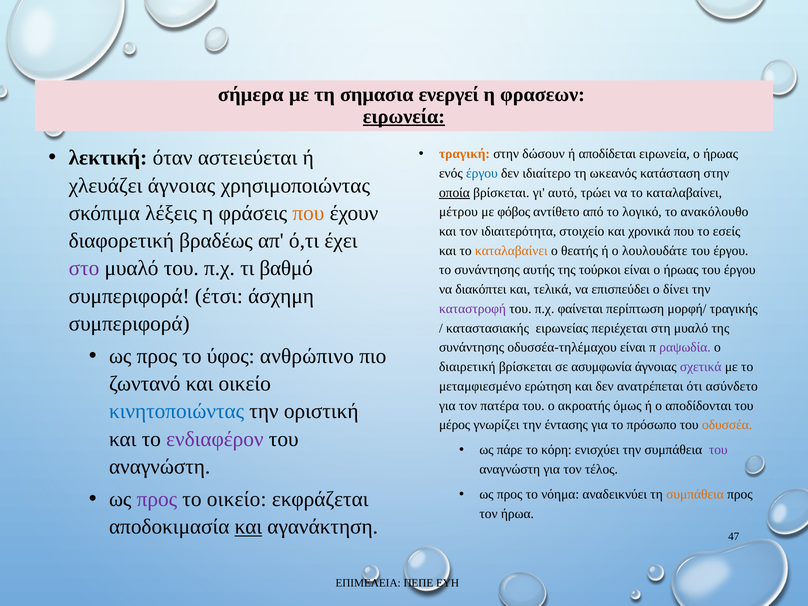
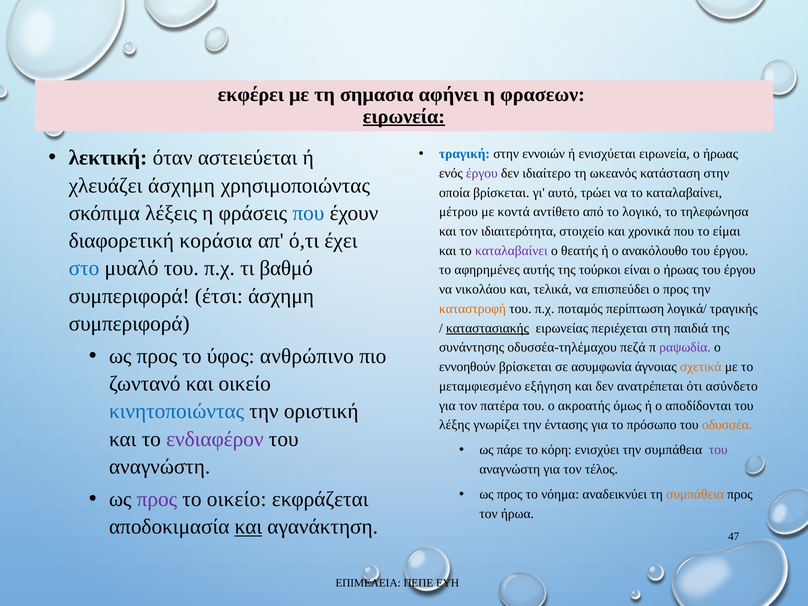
σήμερα: σήμερα -> εκφέρει
ενεργεί: ενεργεί -> αφήνει
τραγική colour: orange -> blue
δώσουν: δώσουν -> εννοιών
αποδίδεται: αποδίδεται -> ενισχύεται
έργου at (482, 173) colour: blue -> purple
χλευάζει άγνοιας: άγνοιας -> άσχημη
οποία underline: present -> none
που at (308, 213) colour: orange -> blue
φόβος: φόβος -> κοντά
ανακόλουθο: ανακόλουθο -> τηλεφώνησα
εσείς: εσείς -> είμαι
βραδέως: βραδέως -> κοράσια
καταλαβαίνει at (511, 251) colour: orange -> purple
λουλουδάτε: λουλουδάτε -> ανακόλουθο
στο colour: purple -> blue
το συνάντησης: συνάντησης -> αφηρημένες
διακόπτει: διακόπτει -> νικολάου
ο δίνει: δίνει -> προς
καταστροφή colour: purple -> orange
φαίνεται: φαίνεται -> ποταμός
μορφή/: μορφή/ -> λογικά/
καταστασιακής underline: none -> present
στη μυαλό: μυαλό -> παιδιά
οδυσσέα-τηλέμαχου είναι: είναι -> πεζά
διαιρετική: διαιρετική -> εννοηθούν
σχετικά colour: purple -> orange
ερώτηση: ερώτηση -> εξήγηση
μέρος: μέρος -> λέξης
